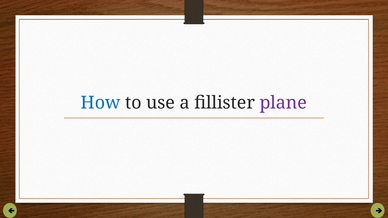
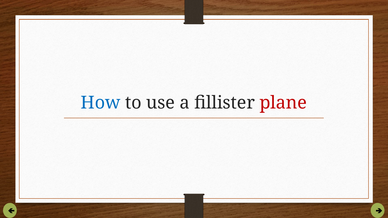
plane colour: purple -> red
